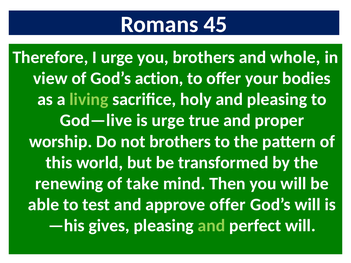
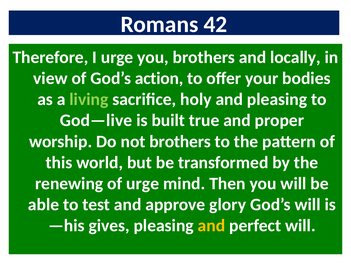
45: 45 -> 42
whole: whole -> locally
is urge: urge -> built
of take: take -> urge
approve offer: offer -> glory
and at (211, 226) colour: light green -> yellow
